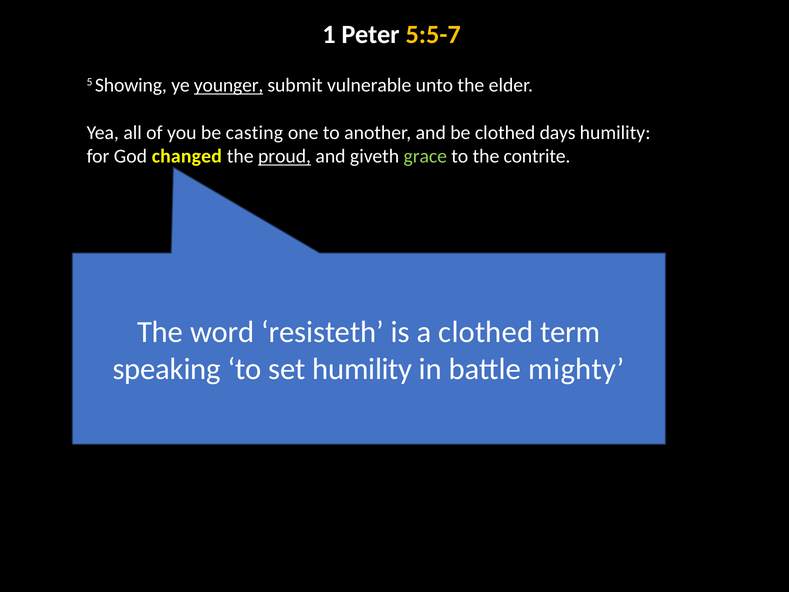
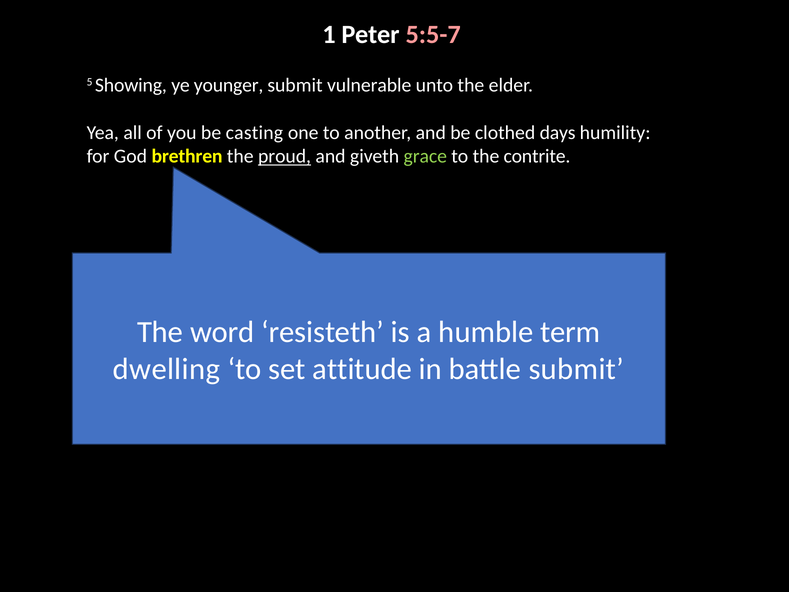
5:5-7 colour: yellow -> pink
younger underline: present -> none
changed: changed -> brethren
a clothed: clothed -> humble
speaking: speaking -> dwelling
set humility: humility -> attitude
battle mighty: mighty -> submit
